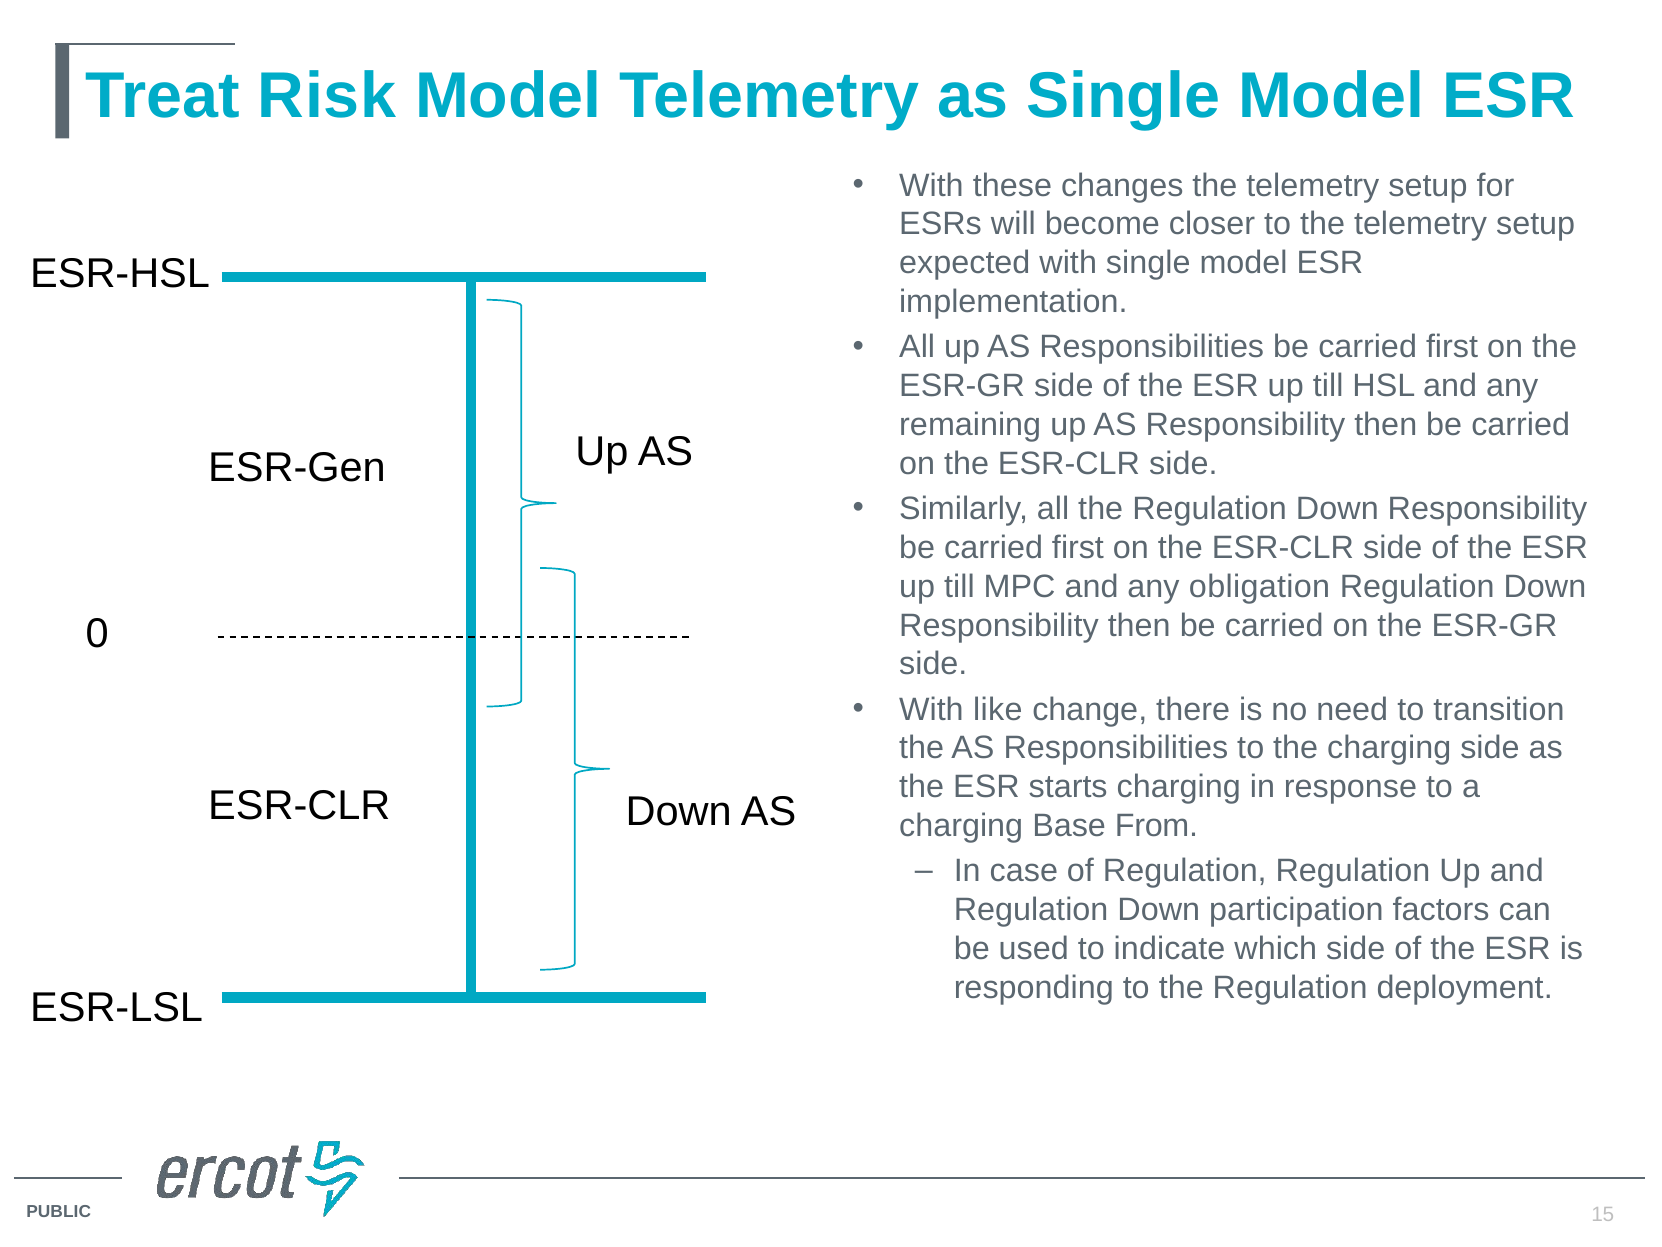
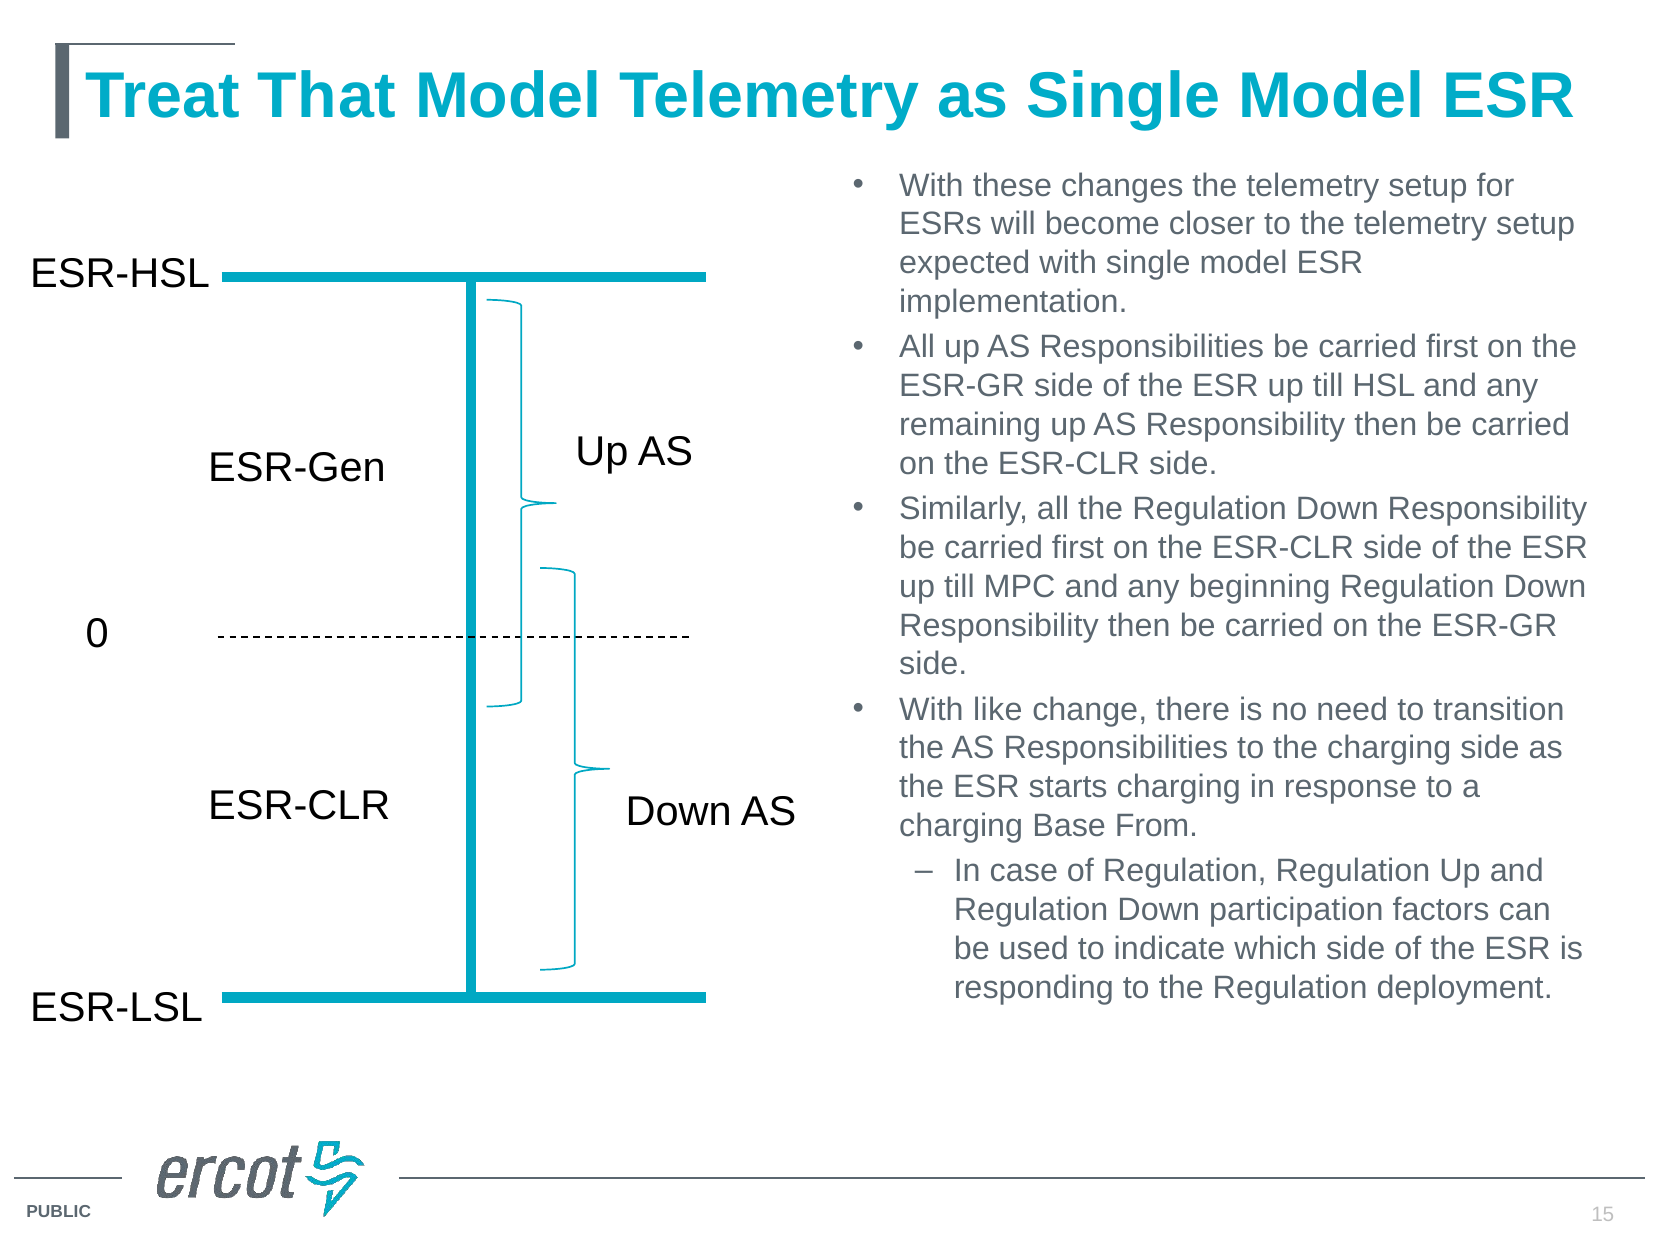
Risk: Risk -> That
obligation: obligation -> beginning
